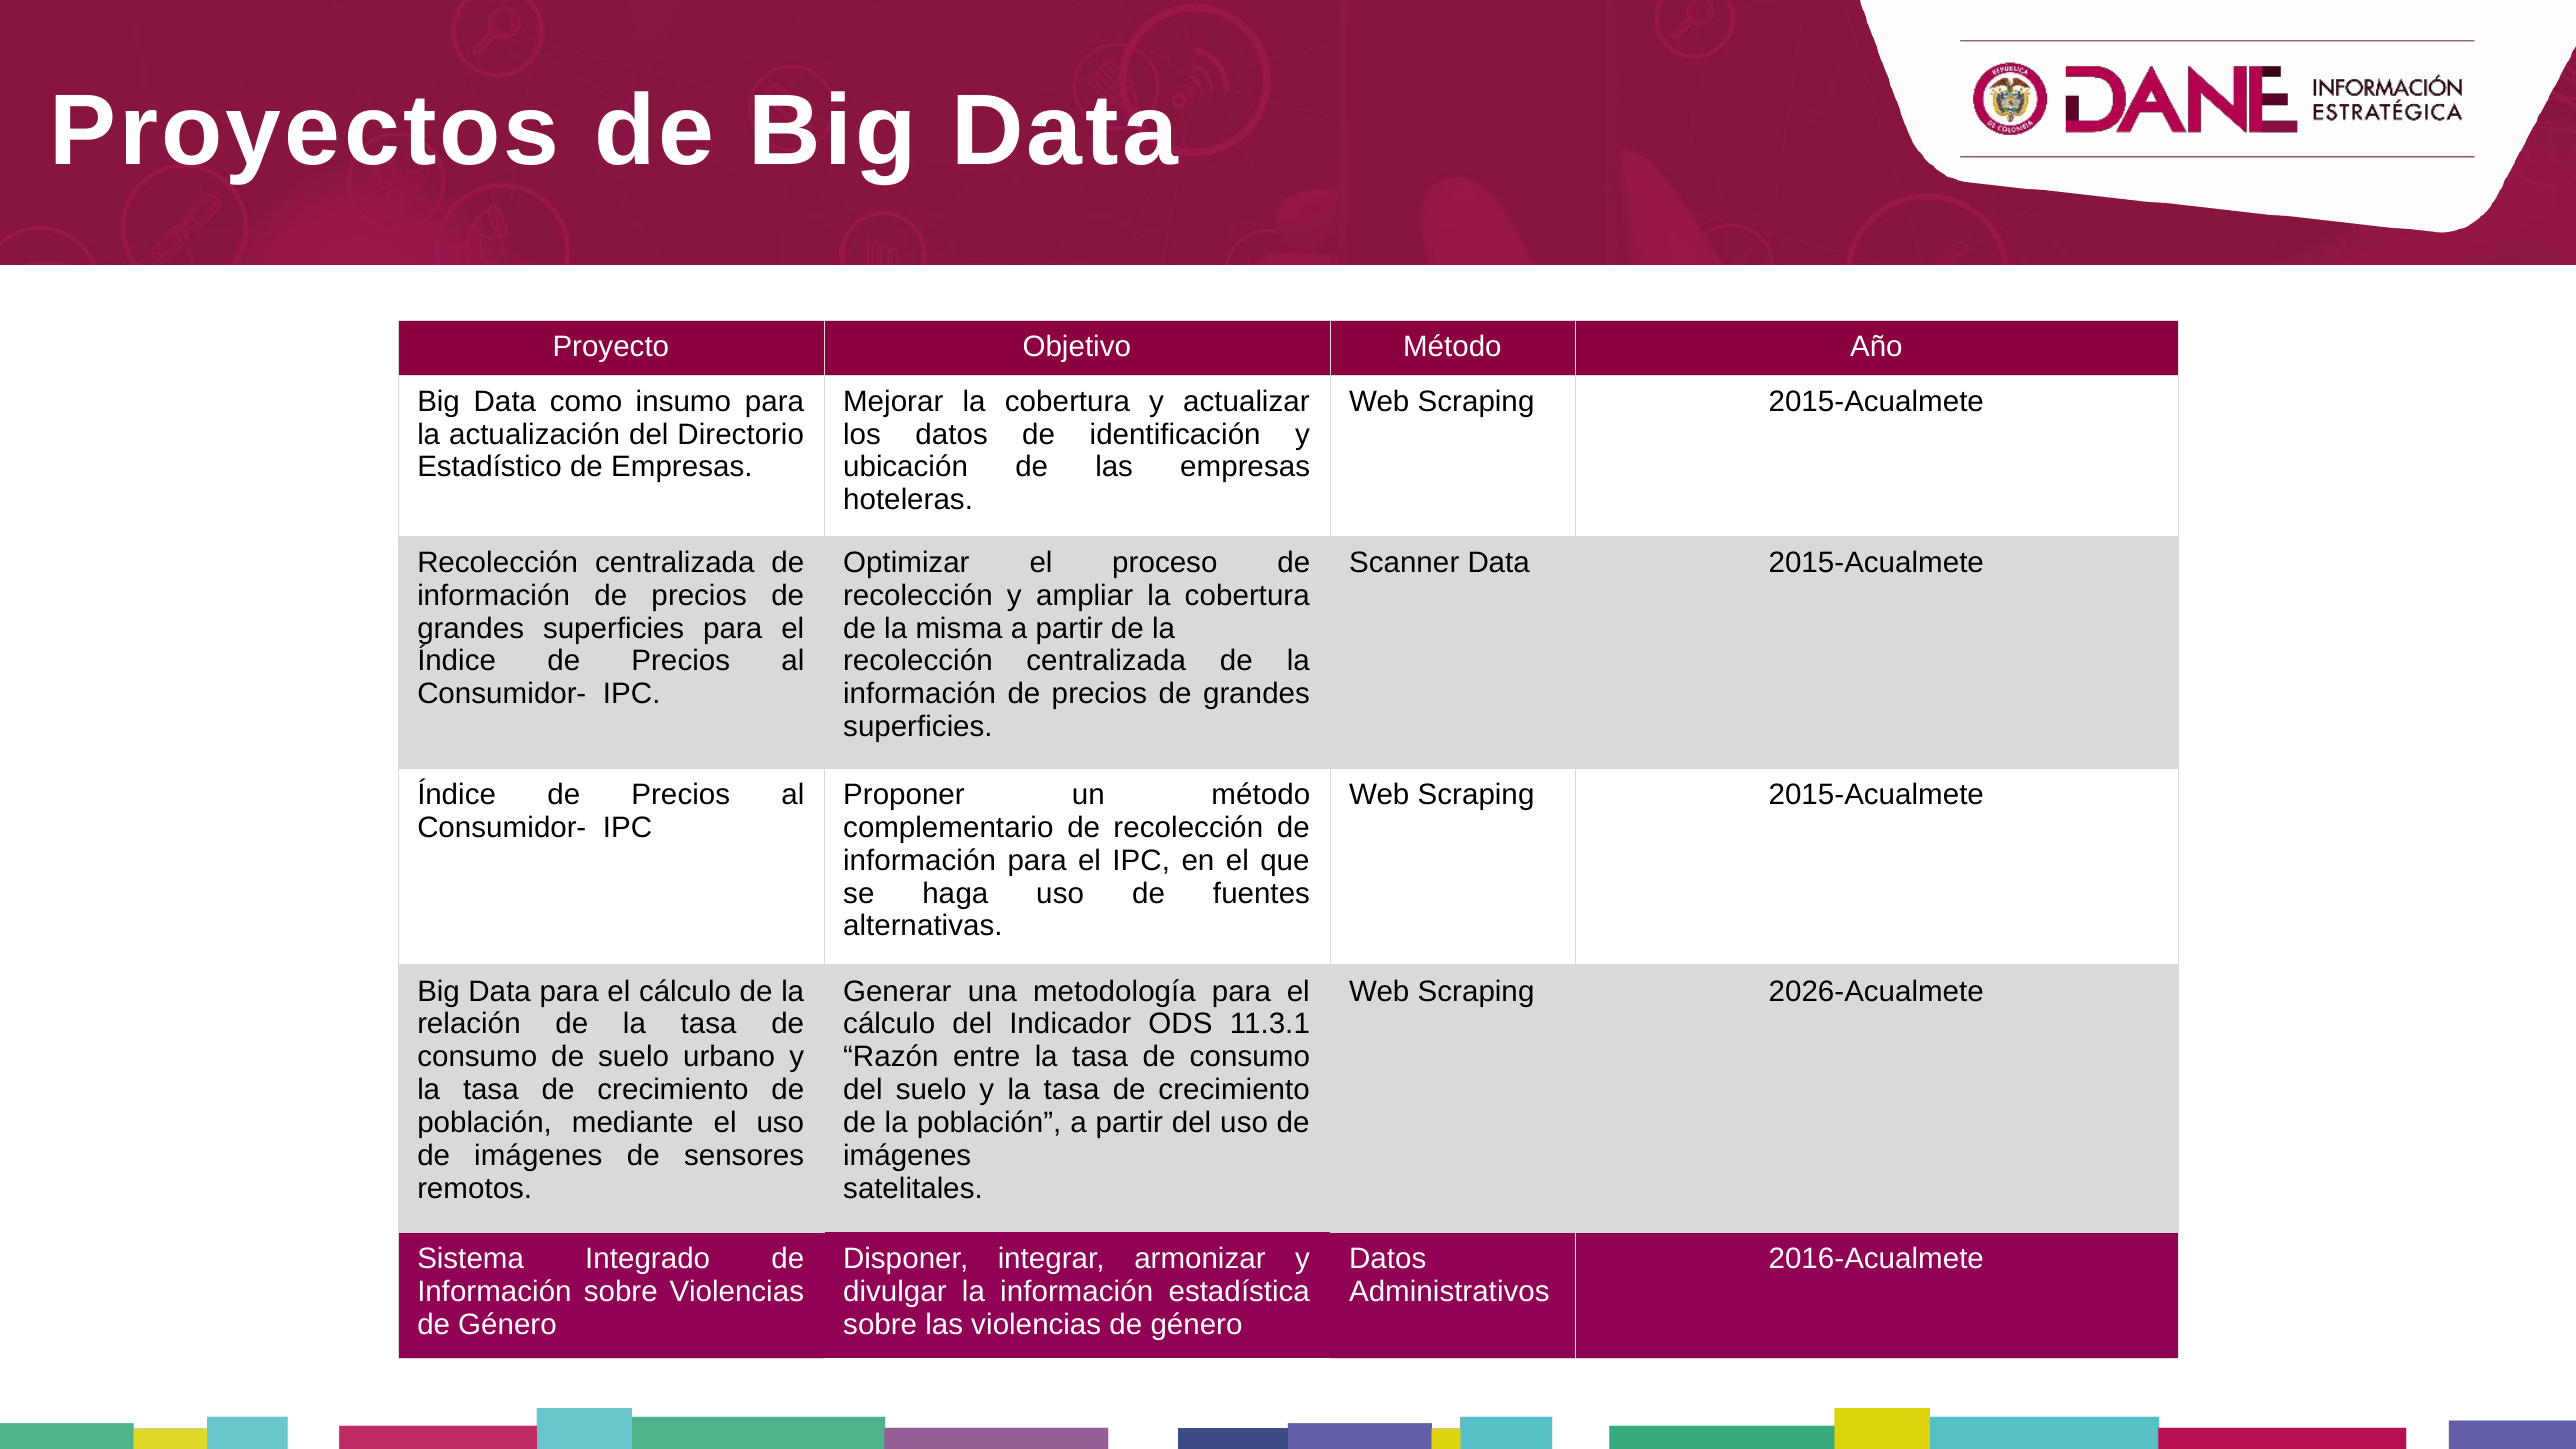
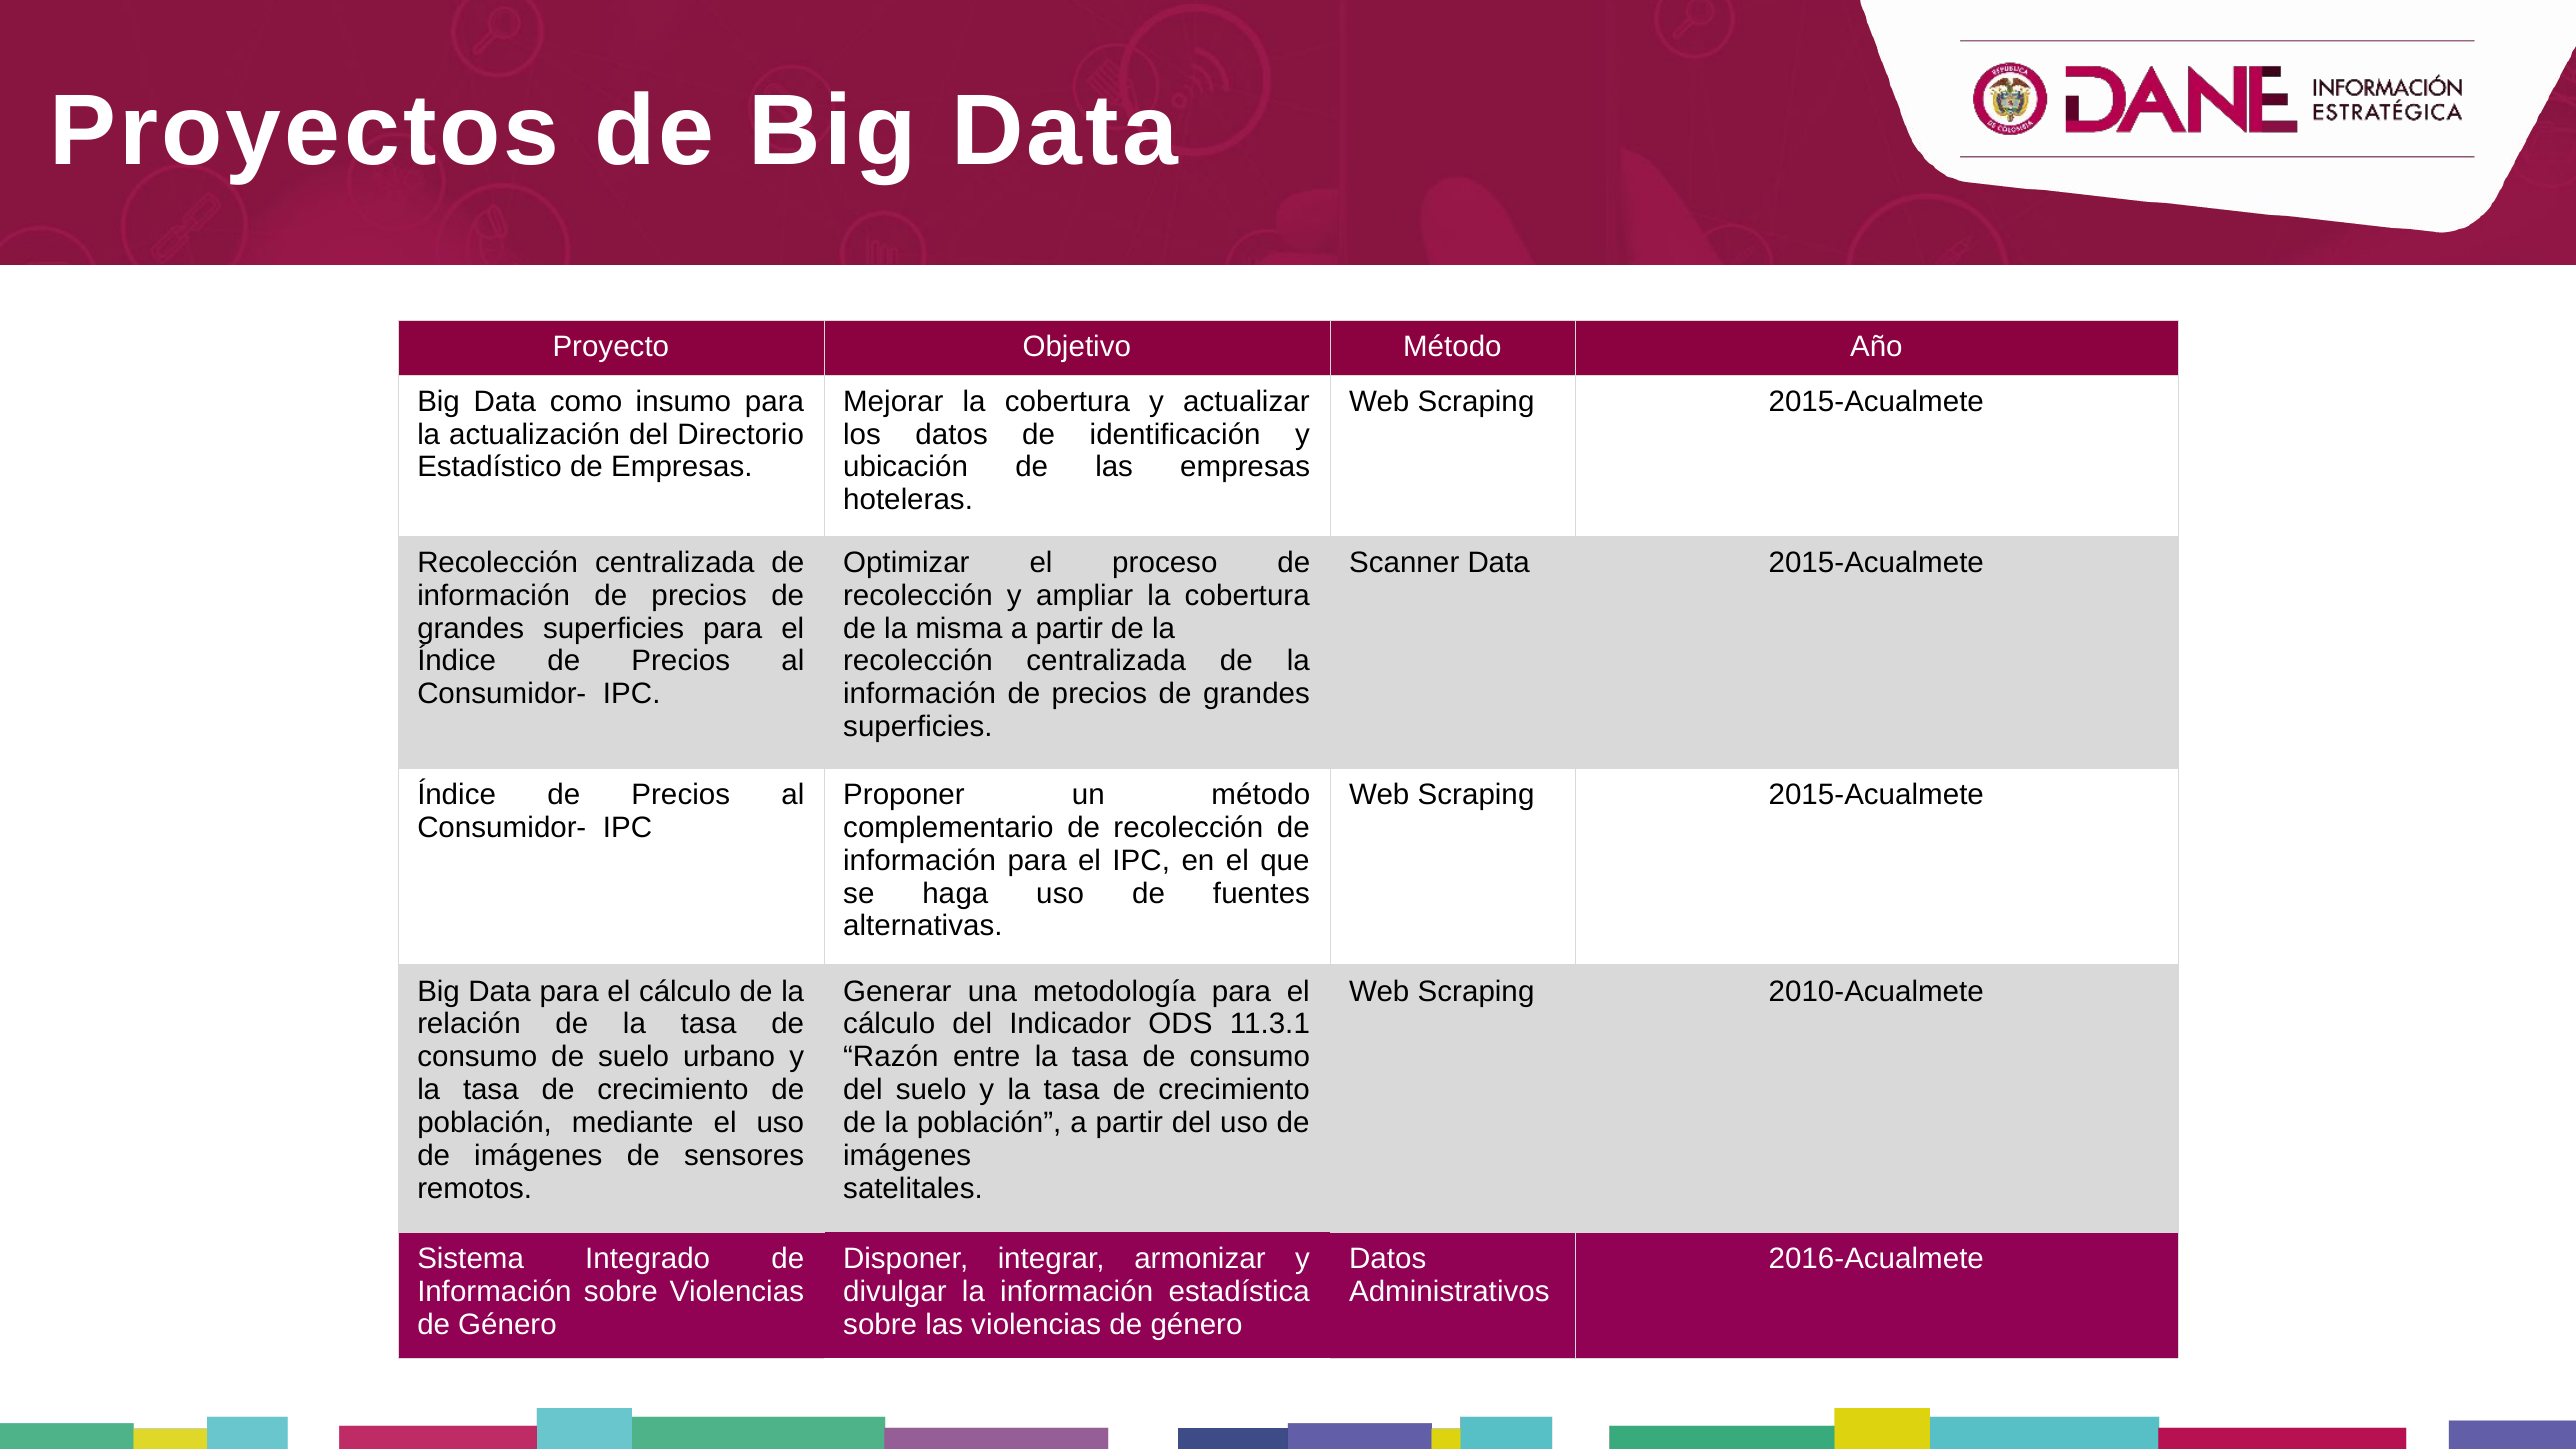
2026-Acualmete: 2026-Acualmete -> 2010-Acualmete
